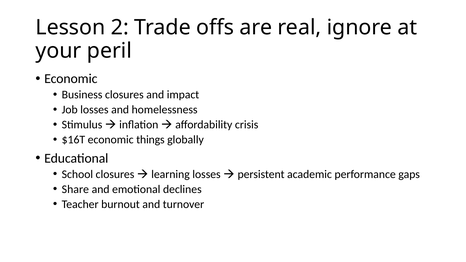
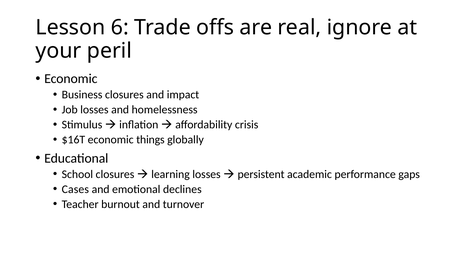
2: 2 -> 6
Share: Share -> Cases
